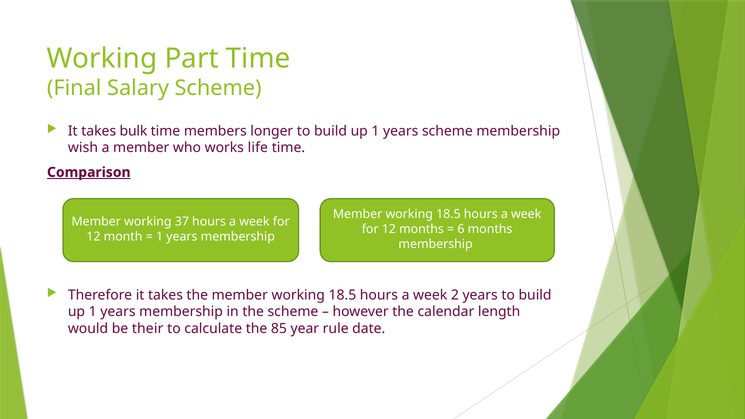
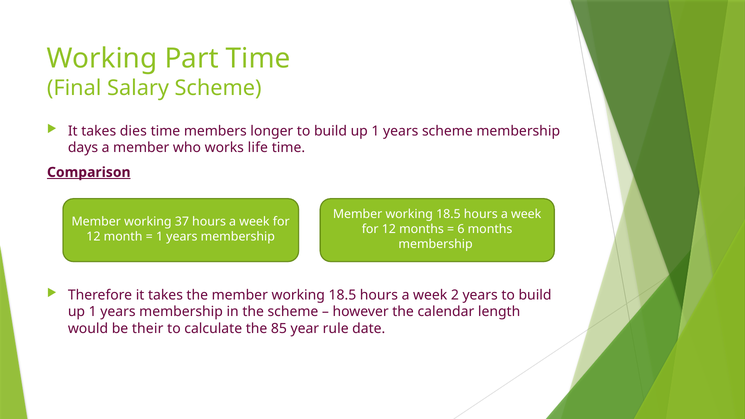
bulk: bulk -> dies
wish: wish -> days
